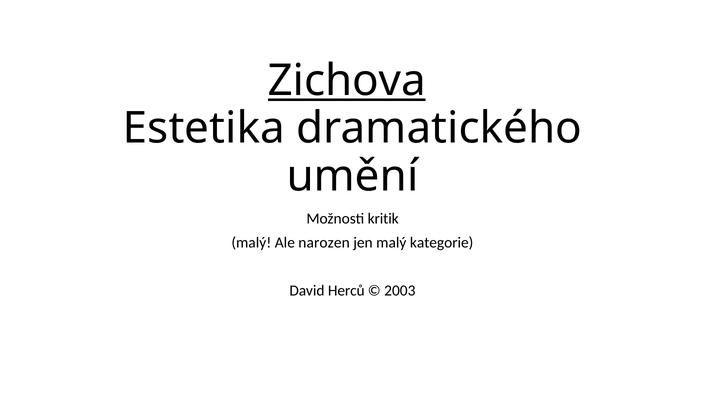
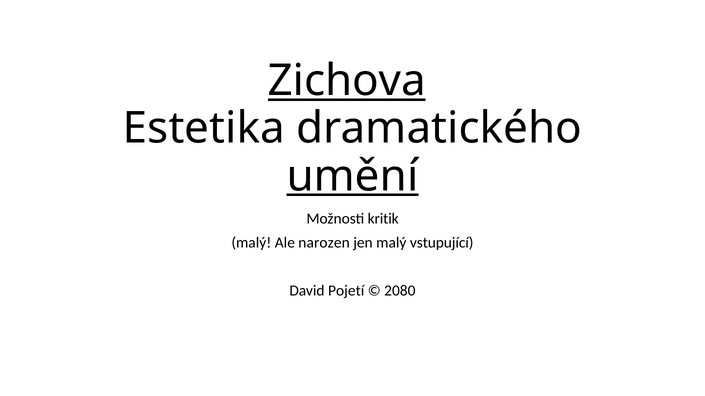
umění underline: none -> present
kategorie: kategorie -> vstupující
Herců: Herců -> Pojetí
2003: 2003 -> 2080
